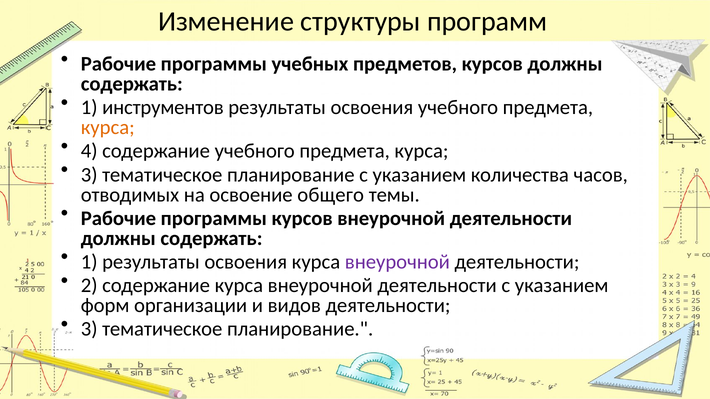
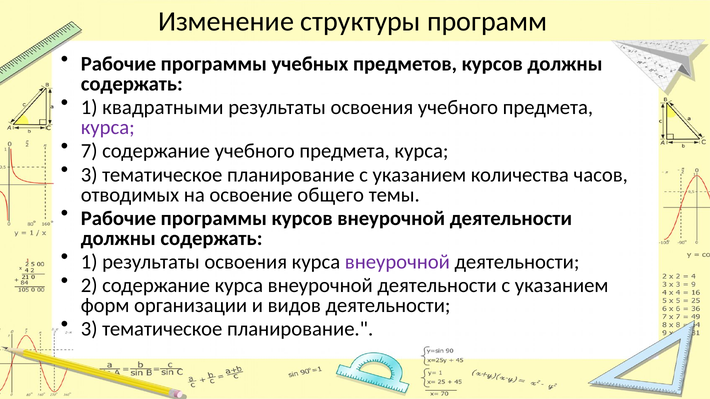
инструментов: инструментов -> квадратными
курса at (108, 128) colour: orange -> purple
4: 4 -> 7
